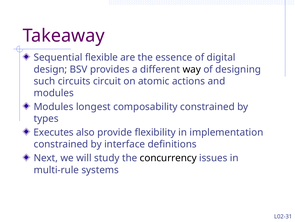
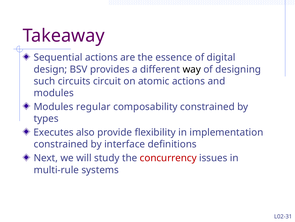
Sequential flexible: flexible -> actions
longest: longest -> regular
concurrency colour: black -> red
